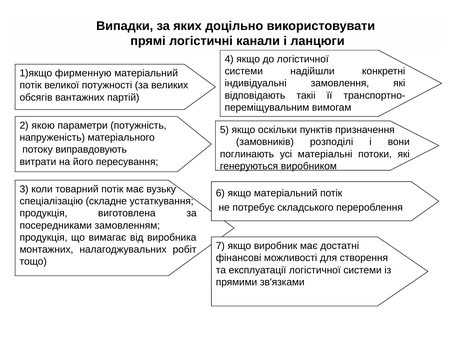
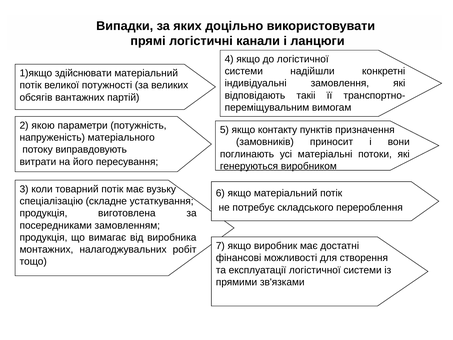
фирменную: фирменную -> здійснювати
оскільки: оскільки -> контакту
розподілі: розподілі -> приносит
